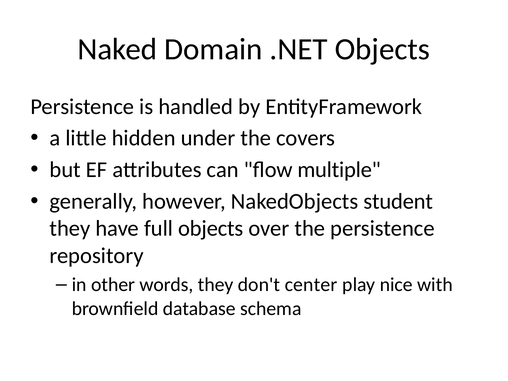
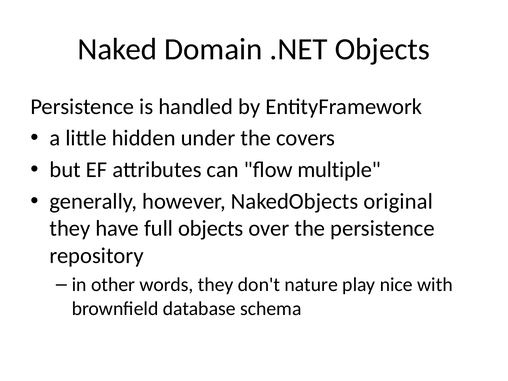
student: student -> original
center: center -> nature
